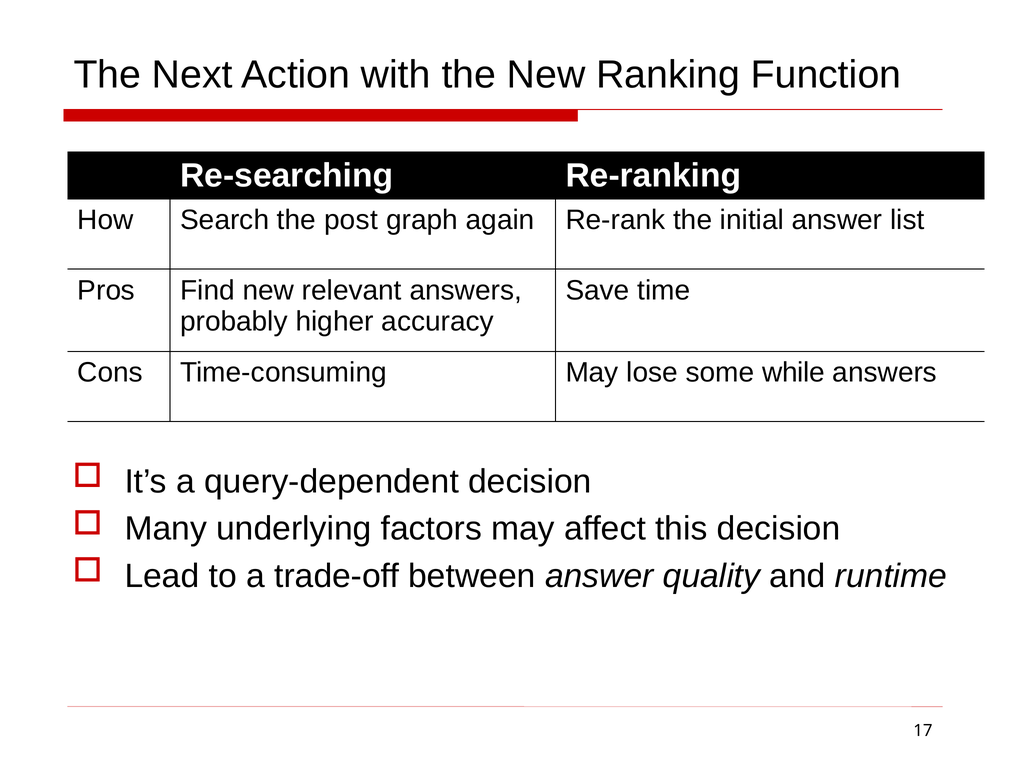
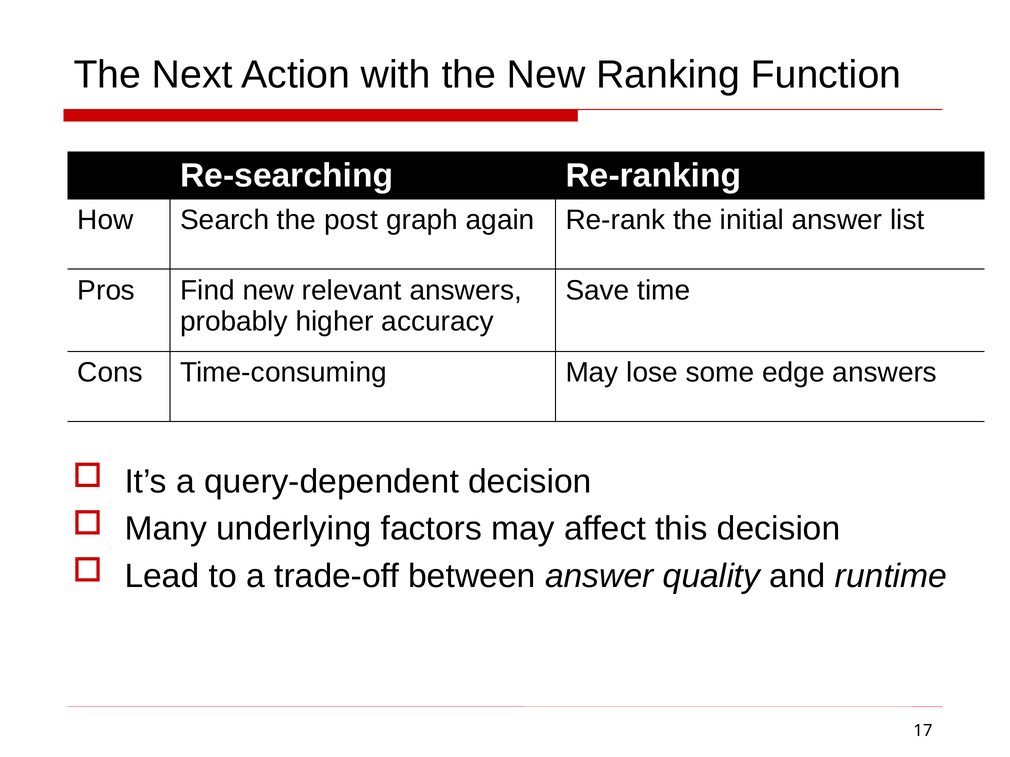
while: while -> edge
